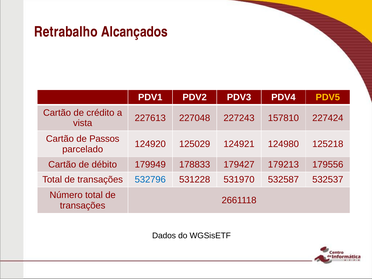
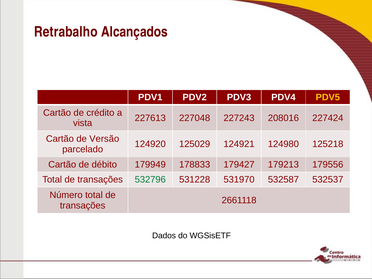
157810: 157810 -> 208016
Passos: Passos -> Versão
532796 colour: blue -> green
